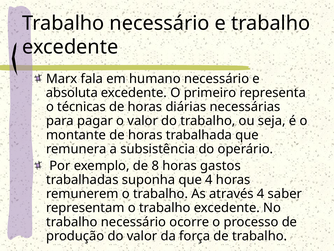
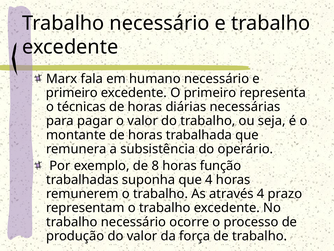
absoluta at (72, 93): absoluta -> primeiro
gastos: gastos -> função
saber: saber -> prazo
